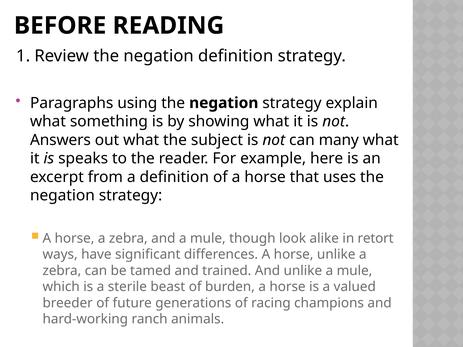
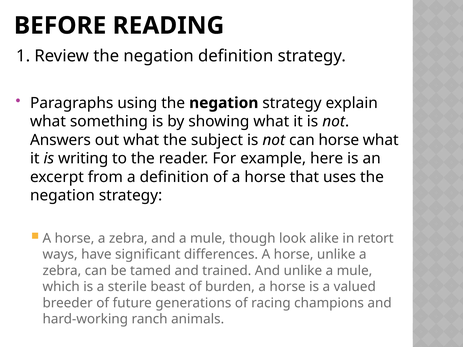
can many: many -> horse
speaks: speaks -> writing
